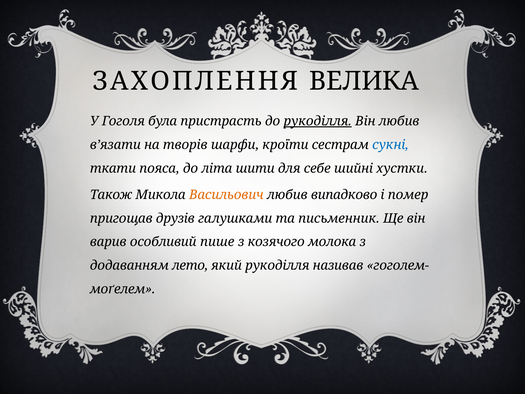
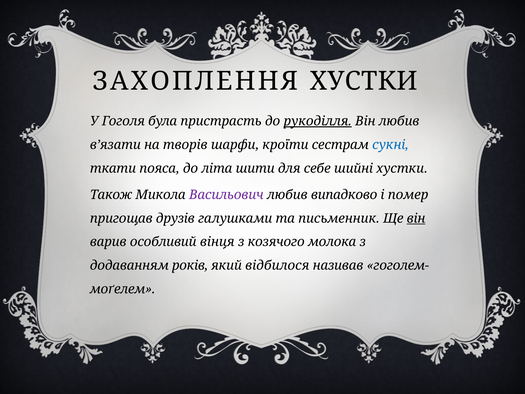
ЗАХОПЛЕННЯ ВЕЛИКА: ВЕЛИКА -> ХУСТКИ
Васильович colour: orange -> purple
він at (416, 218) underline: none -> present
пише: пише -> вінця
лето: лето -> років
який рукоділля: рукоділля -> відбилося
